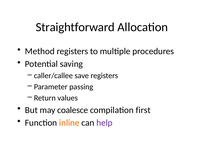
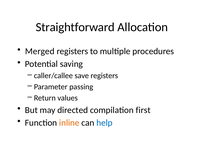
Method: Method -> Merged
coalesce: coalesce -> directed
help colour: purple -> blue
